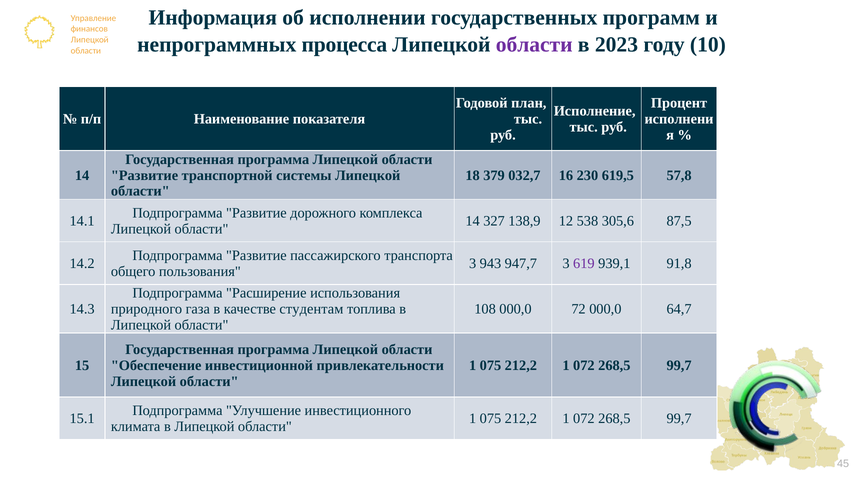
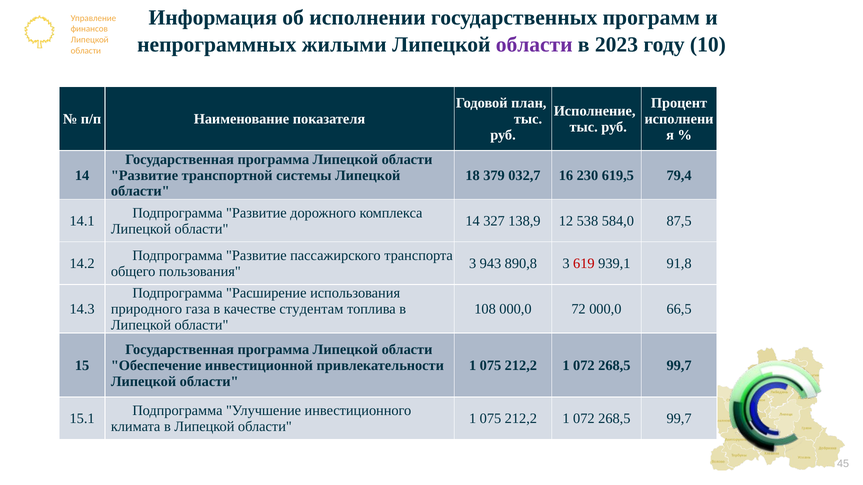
процесса: процесса -> жилыми
57,8: 57,8 -> 79,4
305,6: 305,6 -> 584,0
947,7: 947,7 -> 890,8
619 colour: purple -> red
64,7: 64,7 -> 66,5
